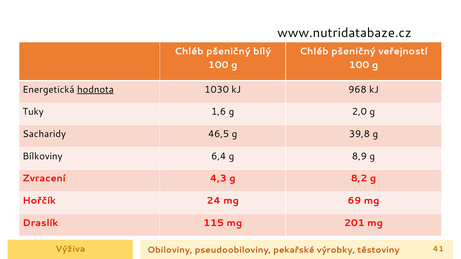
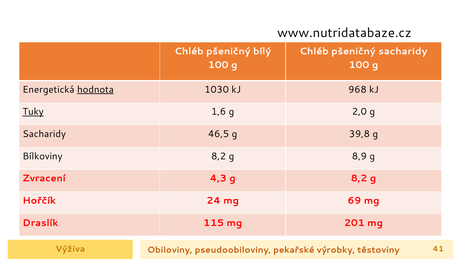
pšeničný veřejností: veřejností -> sacharidy
Tuky underline: none -> present
Bílkoviny 6,4: 6,4 -> 8,2
